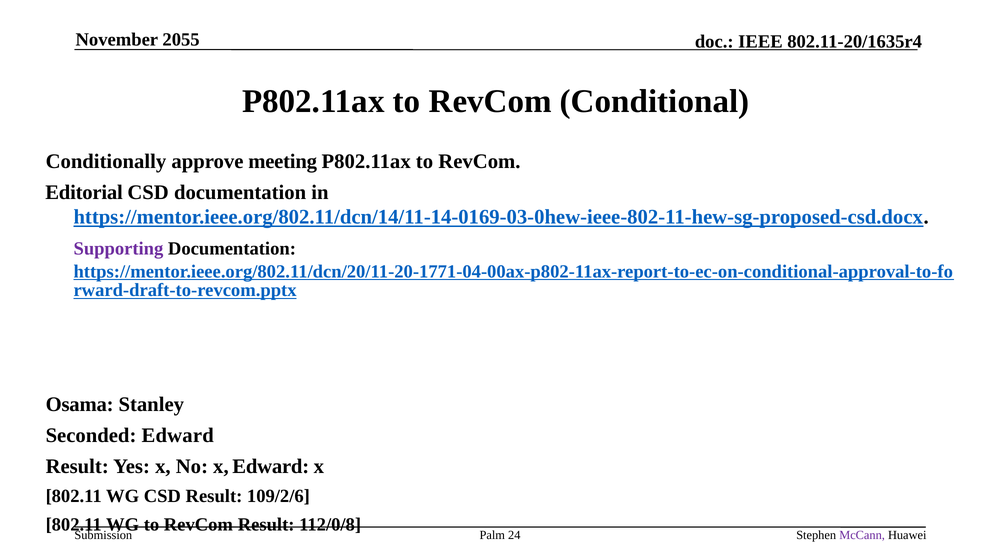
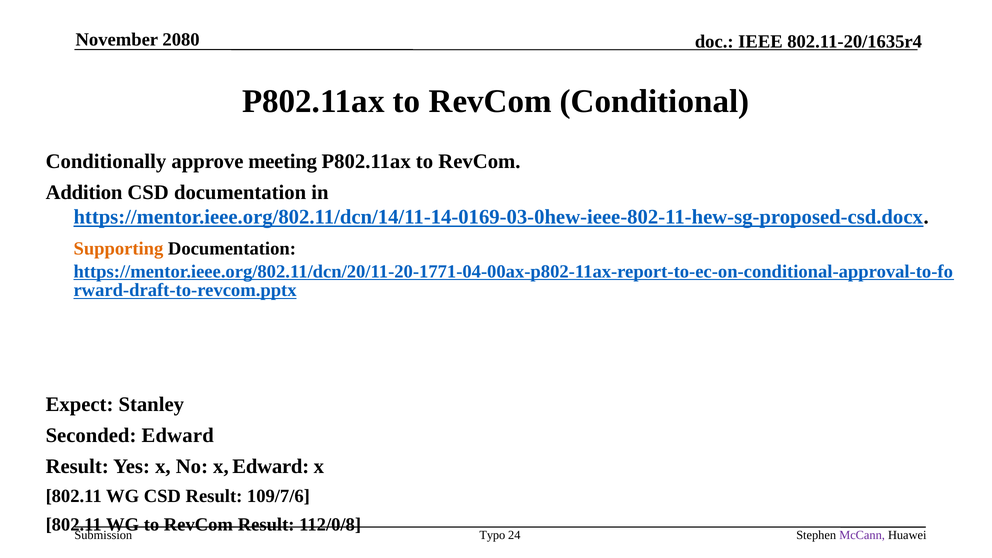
2055: 2055 -> 2080
Editorial: Editorial -> Addition
Supporting colour: purple -> orange
Osama: Osama -> Expect
109/2/6: 109/2/6 -> 109/7/6
Palm: Palm -> Typo
